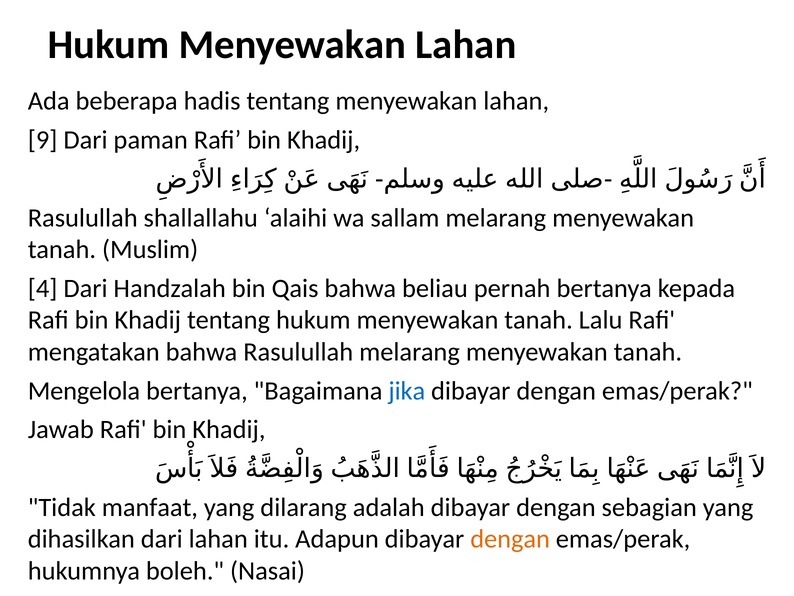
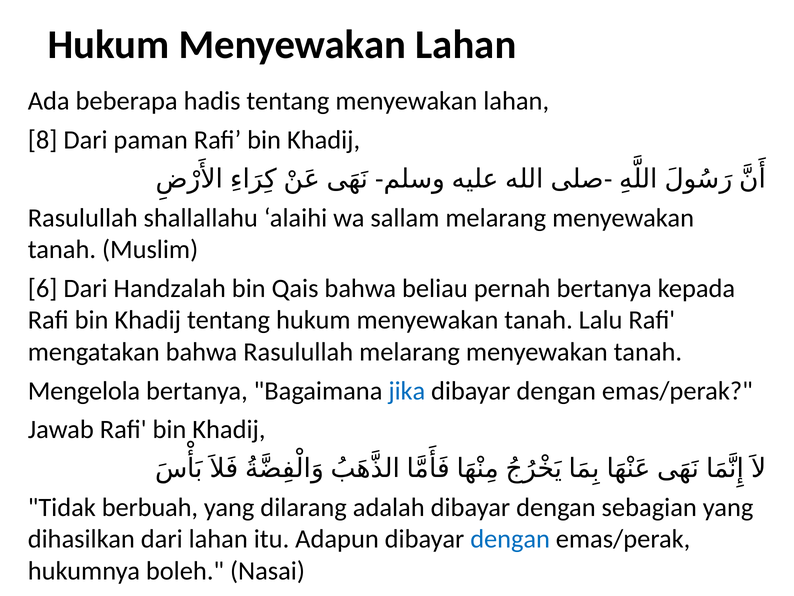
9: 9 -> 8
4: 4 -> 6
manfaat: manfaat -> berbuah
dengan at (510, 539) colour: orange -> blue
